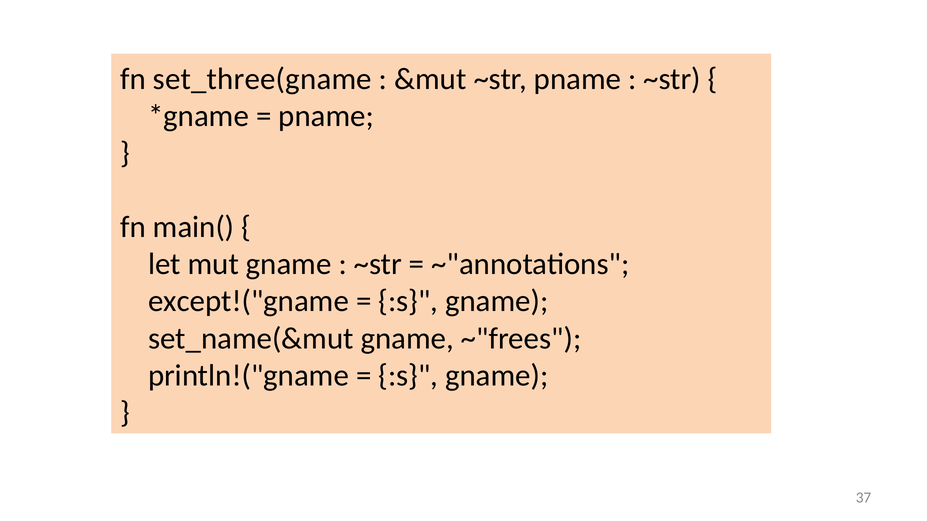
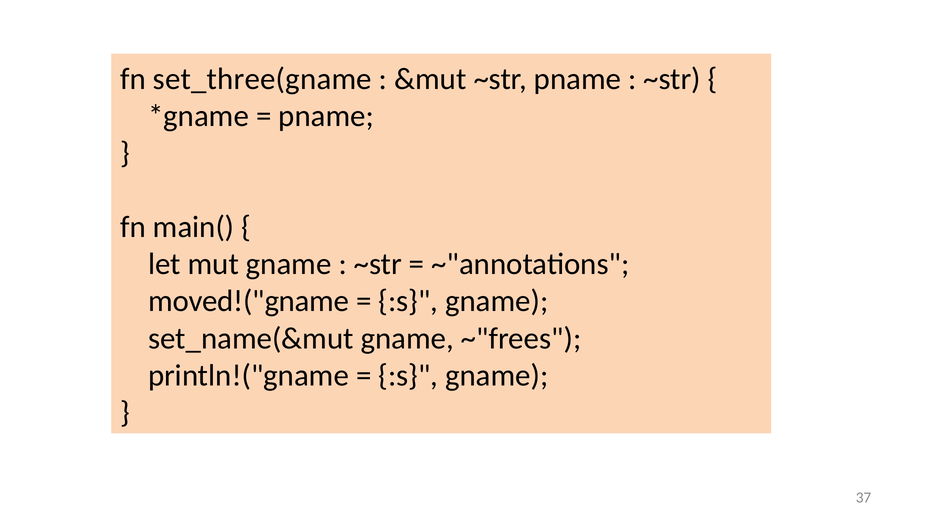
except!("gname: except!("gname -> moved!("gname
